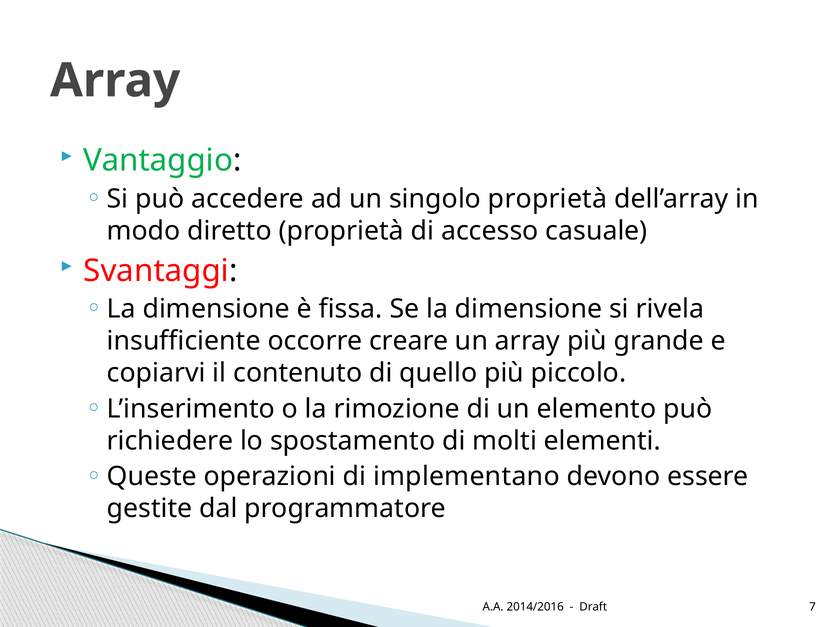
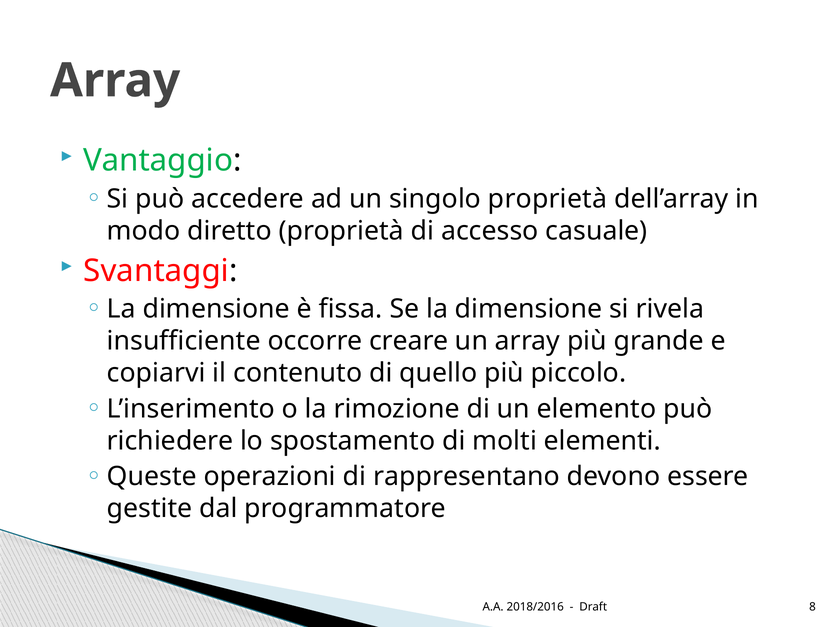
implementano: implementano -> rappresentano
2014/2016: 2014/2016 -> 2018/2016
7: 7 -> 8
